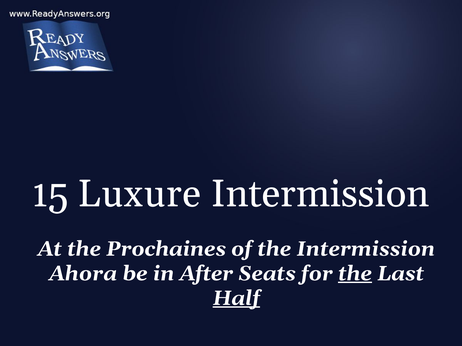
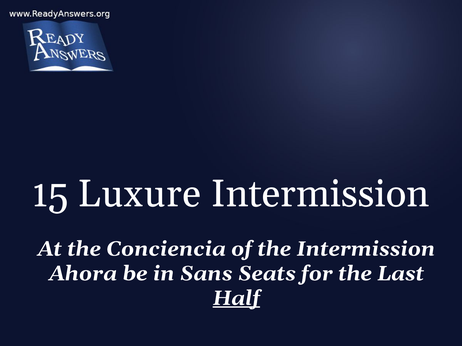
Prochaines: Prochaines -> Conciencia
After: After -> Sans
the at (355, 274) underline: present -> none
